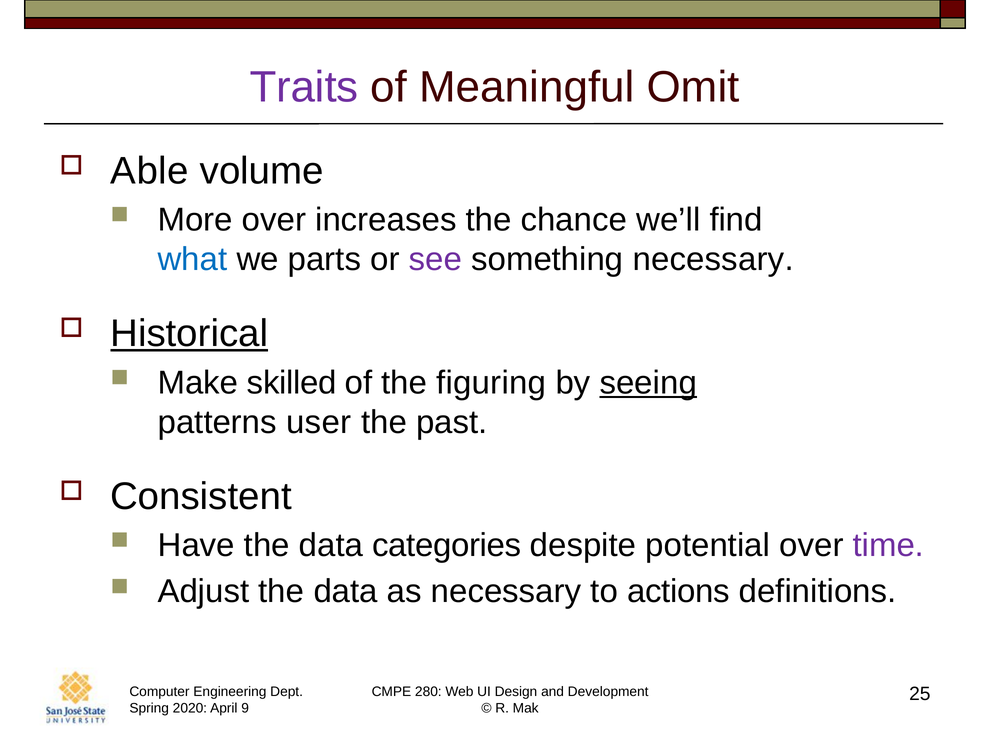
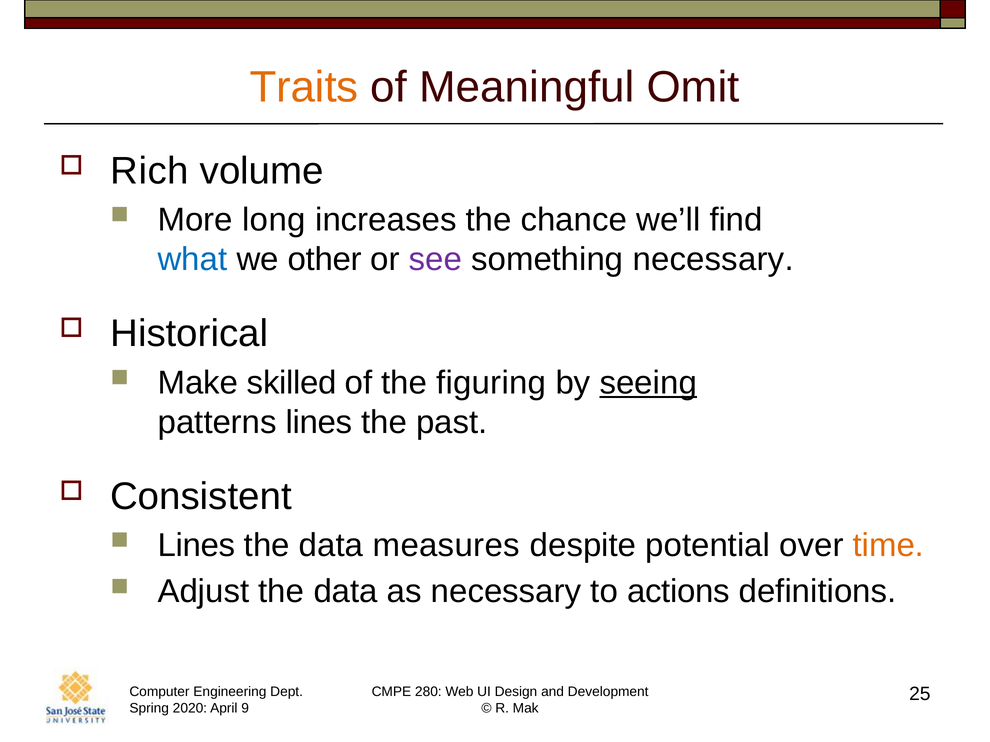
Traits colour: purple -> orange
Able: Able -> Rich
More over: over -> long
parts: parts -> other
Historical underline: present -> none
patterns user: user -> lines
Have at (196, 546): Have -> Lines
categories: categories -> measures
time colour: purple -> orange
